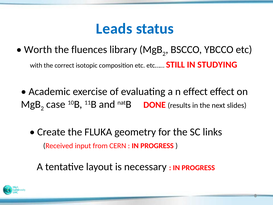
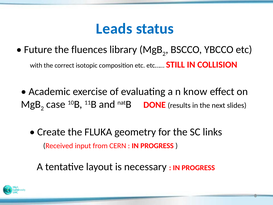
Worth: Worth -> Future
STUDYING: STUDYING -> COLLISION
n effect: effect -> know
